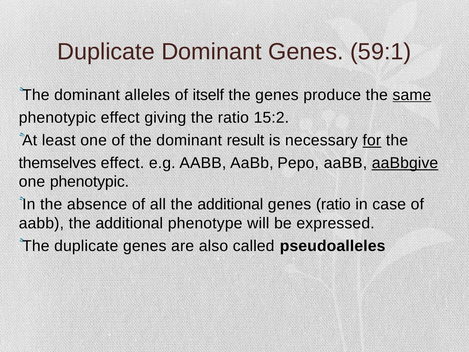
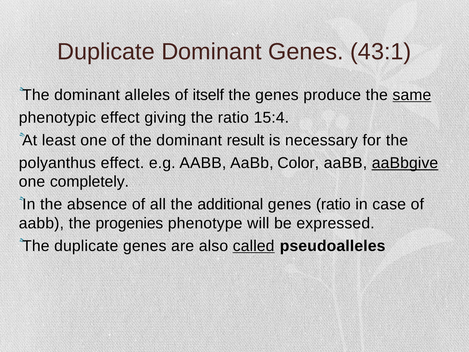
59:1: 59:1 -> 43:1
15:2: 15:2 -> 15:4
for underline: present -> none
themselves: themselves -> polyanthus
Pepo: Pepo -> Color
one phenotypic: phenotypic -> completely
aabb the additional: additional -> progenies
called underline: none -> present
